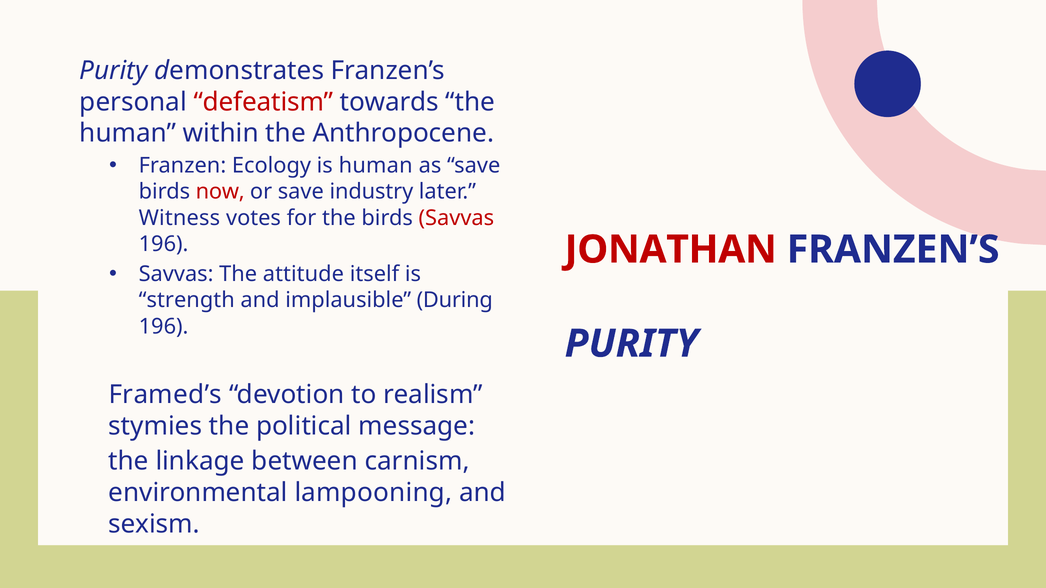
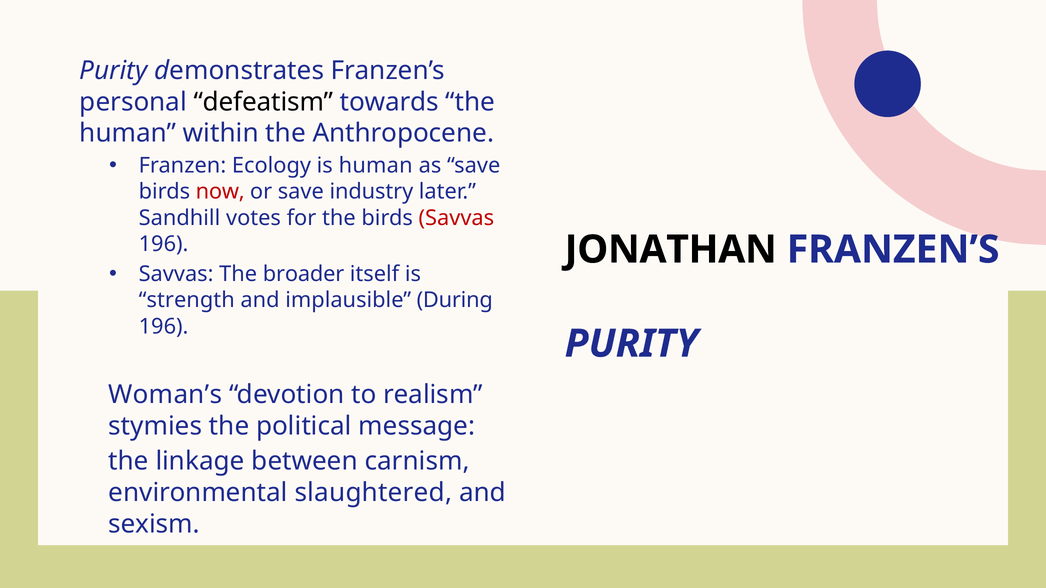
defeatism colour: red -> black
Witness: Witness -> Sandhill
JONATHAN colour: red -> black
attitude: attitude -> broader
Framed’s: Framed’s -> Woman’s
lampooning: lampooning -> slaughtered
